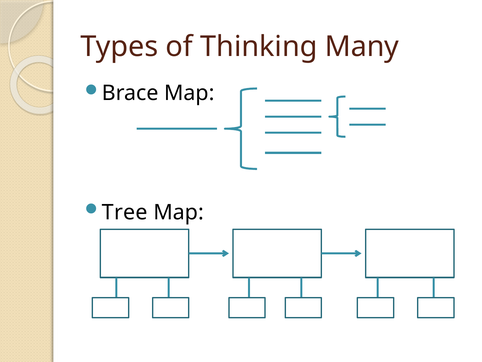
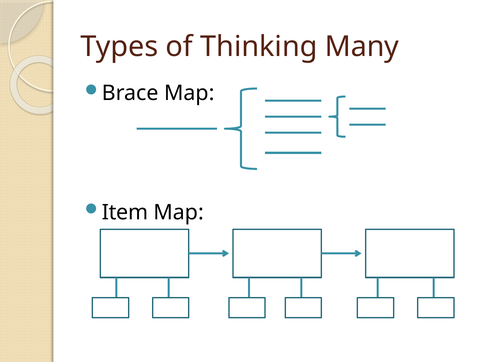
Tree: Tree -> Item
